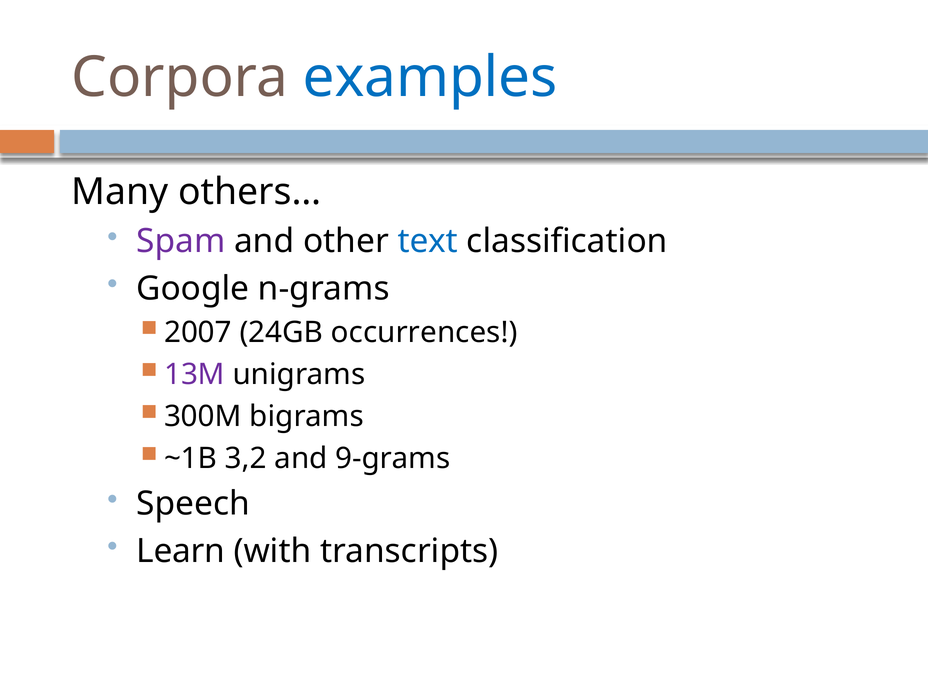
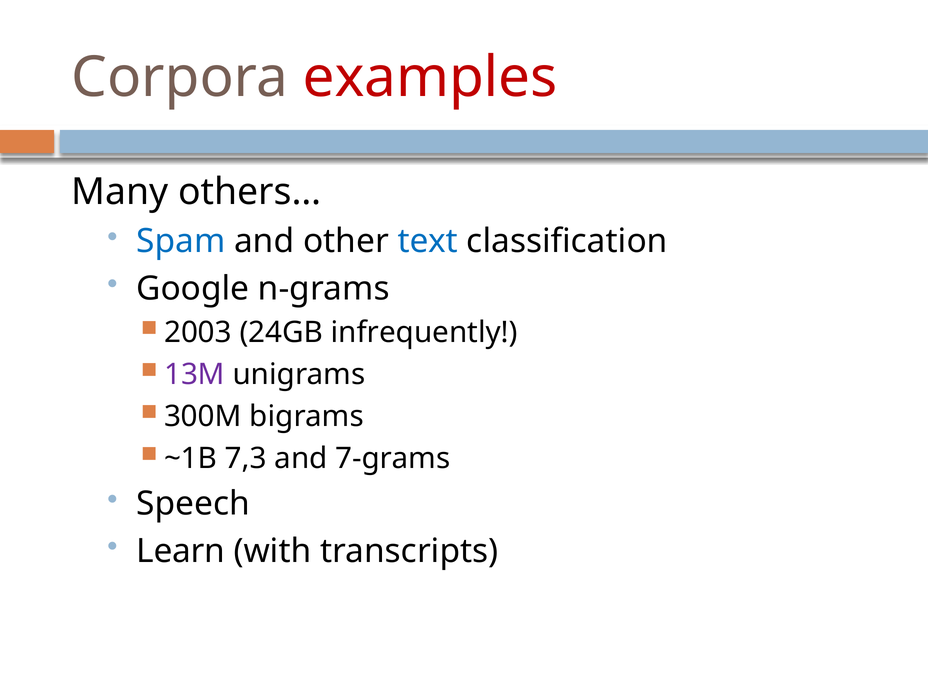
examples colour: blue -> red
Spam colour: purple -> blue
2007: 2007 -> 2003
occurrences: occurrences -> infrequently
3,2: 3,2 -> 7,3
9-grams: 9-grams -> 7-grams
